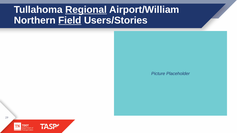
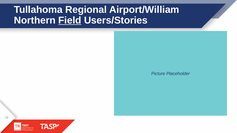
Regional underline: present -> none
